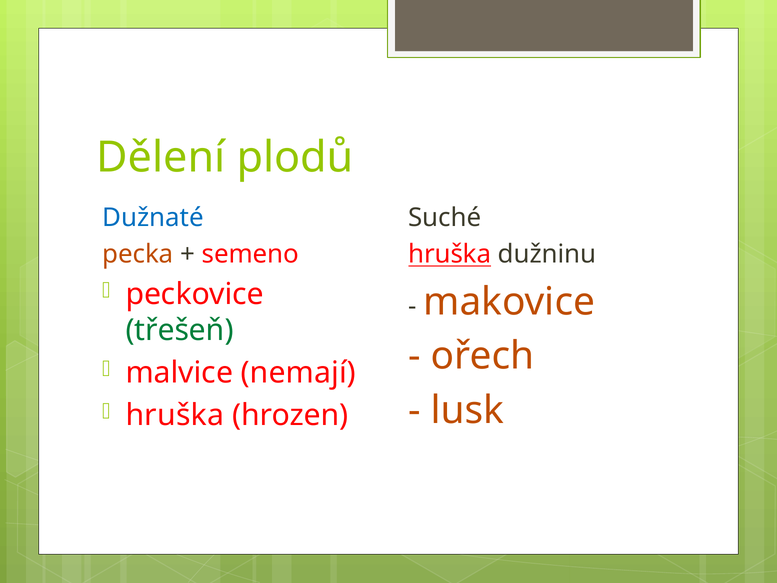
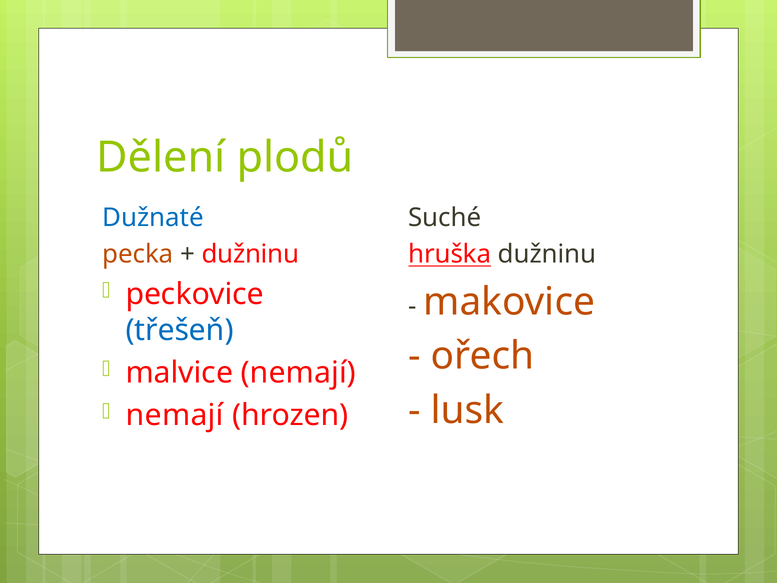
semeno at (250, 254): semeno -> dužninu
třešeň colour: green -> blue
hruška at (175, 415): hruška -> nemají
